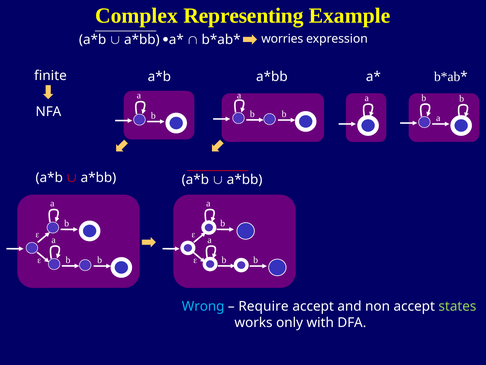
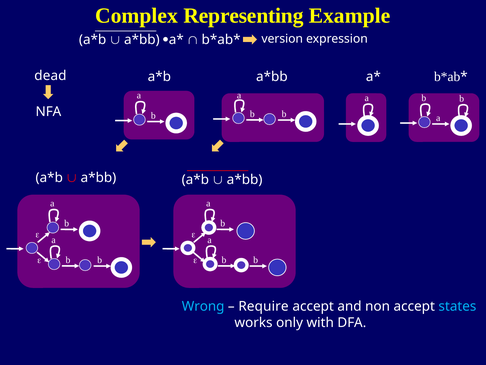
worries: worries -> version
finite: finite -> dead
states colour: light green -> light blue
